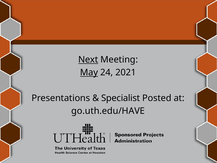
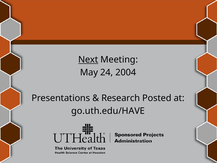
May underline: present -> none
2021: 2021 -> 2004
Specialist: Specialist -> Research
